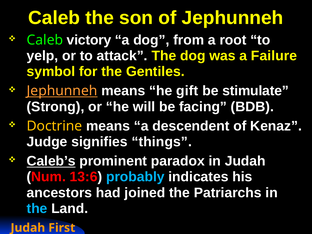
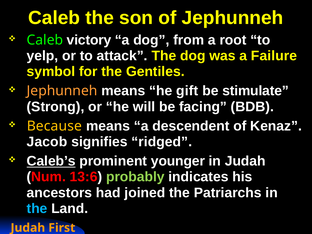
Jephunneh at (62, 91) underline: present -> none
Doctrine: Doctrine -> Because
Judge: Judge -> Jacob
things: things -> ridged
paradox: paradox -> younger
probably colour: light blue -> light green
